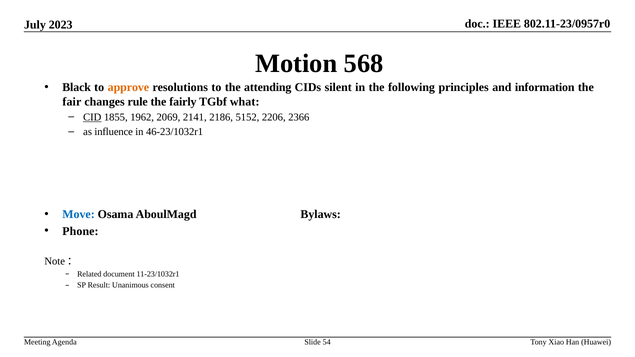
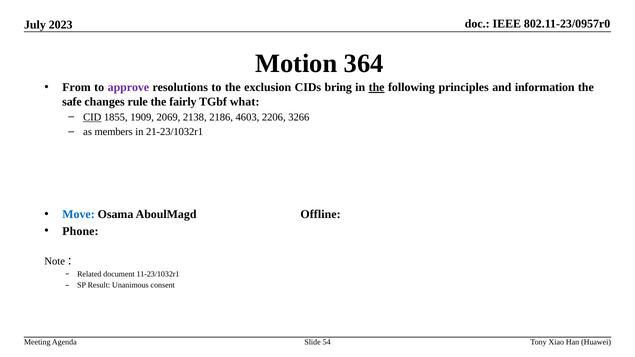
568: 568 -> 364
Black: Black -> From
approve colour: orange -> purple
attending: attending -> exclusion
silent: silent -> bring
the at (377, 87) underline: none -> present
fair: fair -> safe
1962: 1962 -> 1909
2141: 2141 -> 2138
5152: 5152 -> 4603
2366: 2366 -> 3266
influence: influence -> members
46-23/1032r1: 46-23/1032r1 -> 21-23/1032r1
Bylaws: Bylaws -> Offline
